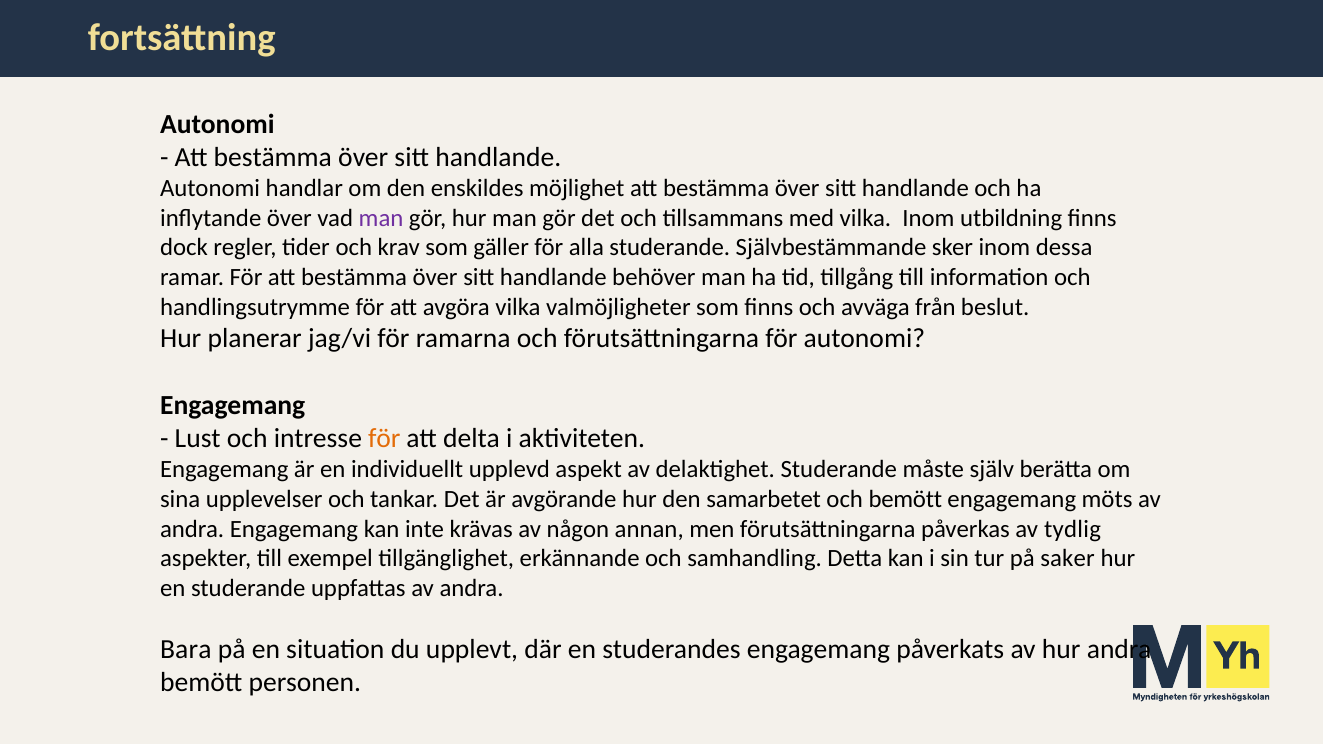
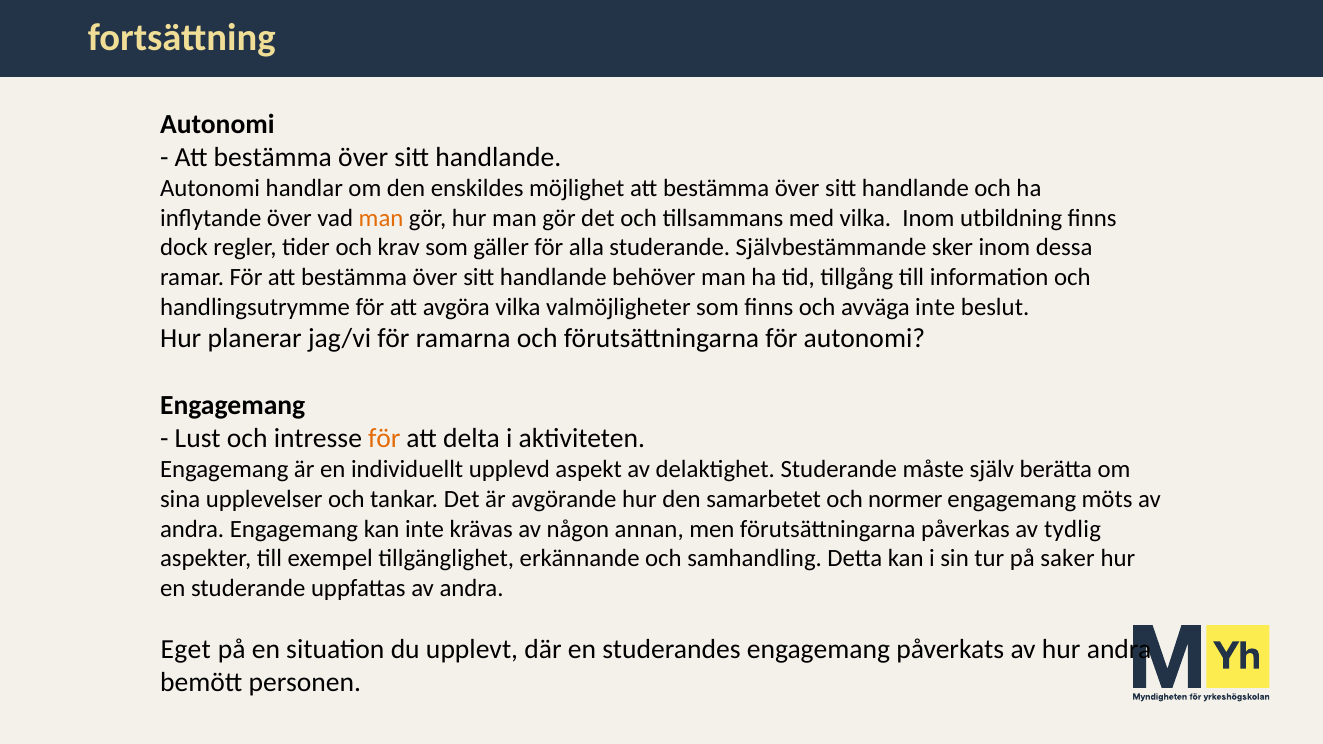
man at (381, 218) colour: purple -> orange
avväga från: från -> inte
och bemött: bemött -> normer
Bara: Bara -> Eget
